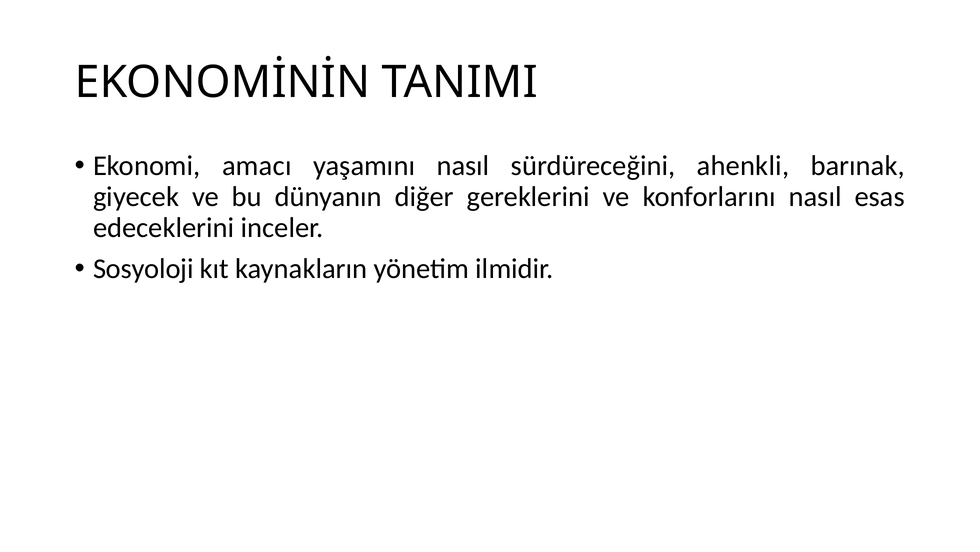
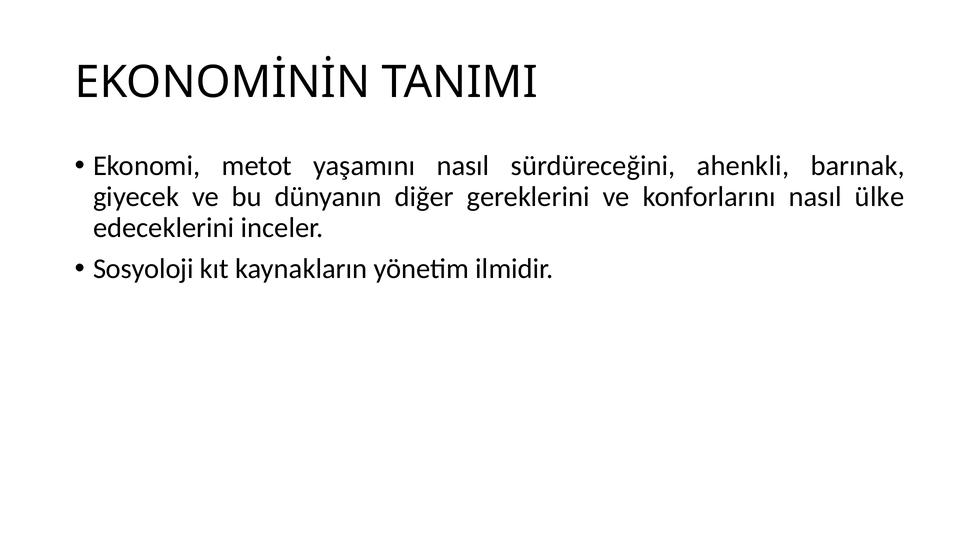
amacı: amacı -> metot
esas: esas -> ülke
